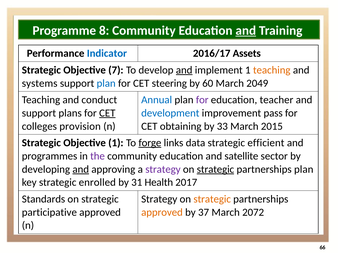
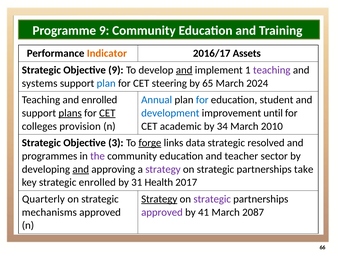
Programme 8: 8 -> 9
and at (246, 31) underline: present -> none
Indicator colour: blue -> orange
Objective 7: 7 -> 9
teaching at (272, 70) colour: orange -> purple
60: 60 -> 65
2049: 2049 -> 2024
and conduct: conduct -> enrolled
for at (202, 100) colour: purple -> blue
teacher: teacher -> student
plans underline: none -> present
pass: pass -> until
obtaining: obtaining -> academic
33: 33 -> 34
2015: 2015 -> 2010
Objective 1: 1 -> 3
efficient: efficient -> resolved
satellite: satellite -> teacher
strategic at (215, 170) underline: present -> none
partnerships plan: plan -> take
Standards: Standards -> Quarterly
Strategy at (159, 199) underline: none -> present
strategic at (212, 199) colour: orange -> purple
participative: participative -> mechanisms
approved at (162, 213) colour: orange -> purple
37: 37 -> 41
2072: 2072 -> 2087
